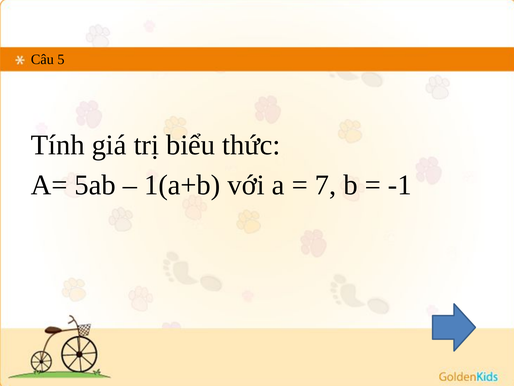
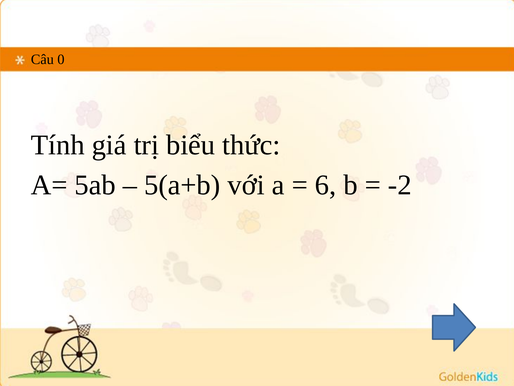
5: 5 -> 0
1(a+b: 1(a+b -> 5(a+b
7: 7 -> 6
-1: -1 -> -2
